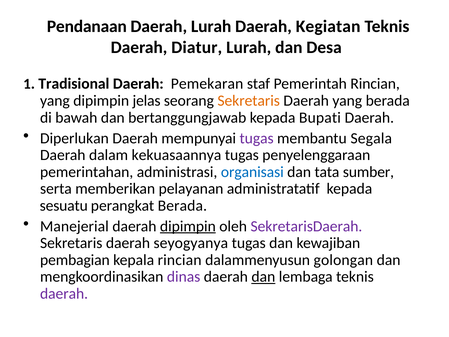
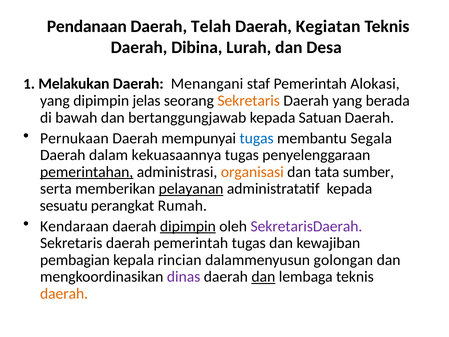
Daerah Lurah: Lurah -> Telah
Diatur: Diatur -> Dibina
Tradisional: Tradisional -> Melakukan
Pemekaran: Pemekaran -> Menangani
Pemerintah Rincian: Rincian -> Alokasi
Bupati: Bupati -> Satuan
Diperlukan: Diperlukan -> Pernukaan
tugas at (257, 138) colour: purple -> blue
pemerintahan underline: none -> present
organisasi colour: blue -> orange
pelayanan underline: none -> present
perangkat Berada: Berada -> Rumah
Manejerial: Manejerial -> Kendaraan
daerah seyogyanya: seyogyanya -> pemerintah
daerah at (64, 293) colour: purple -> orange
